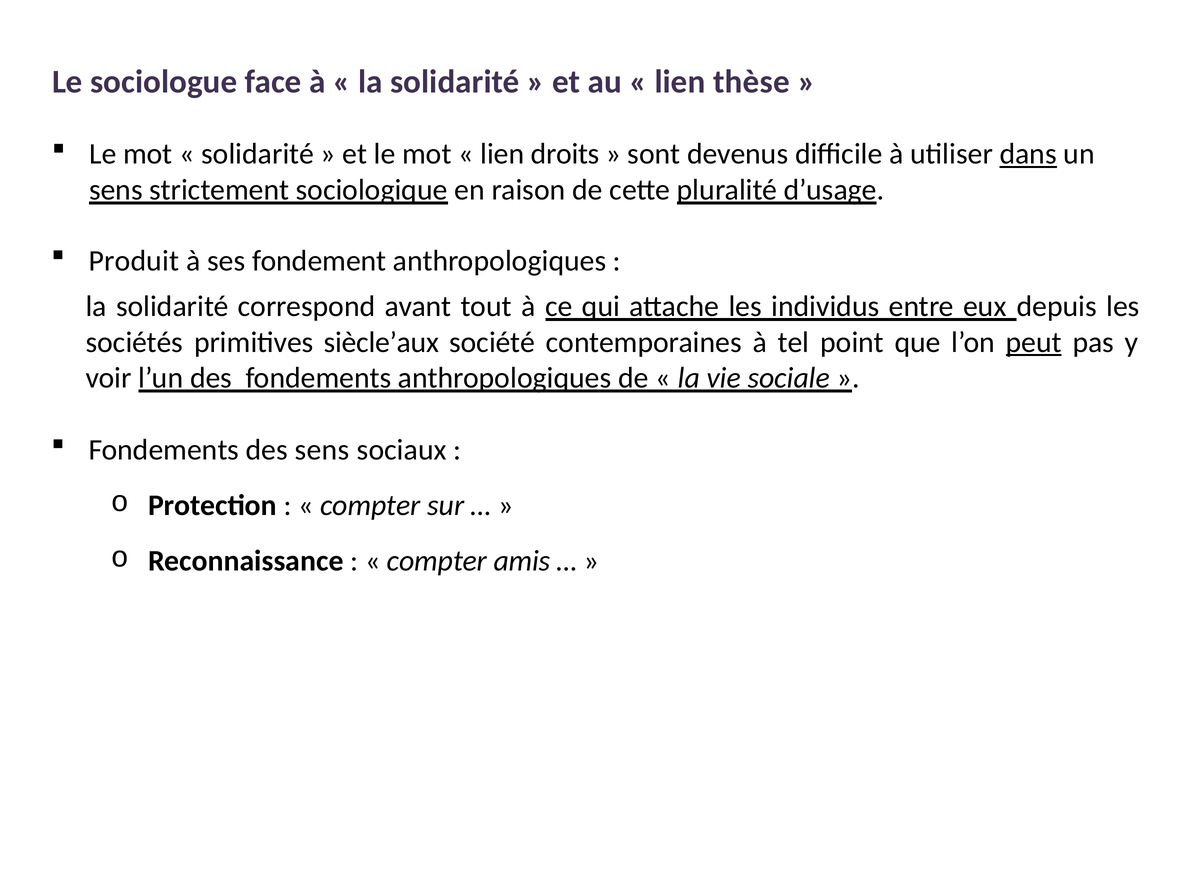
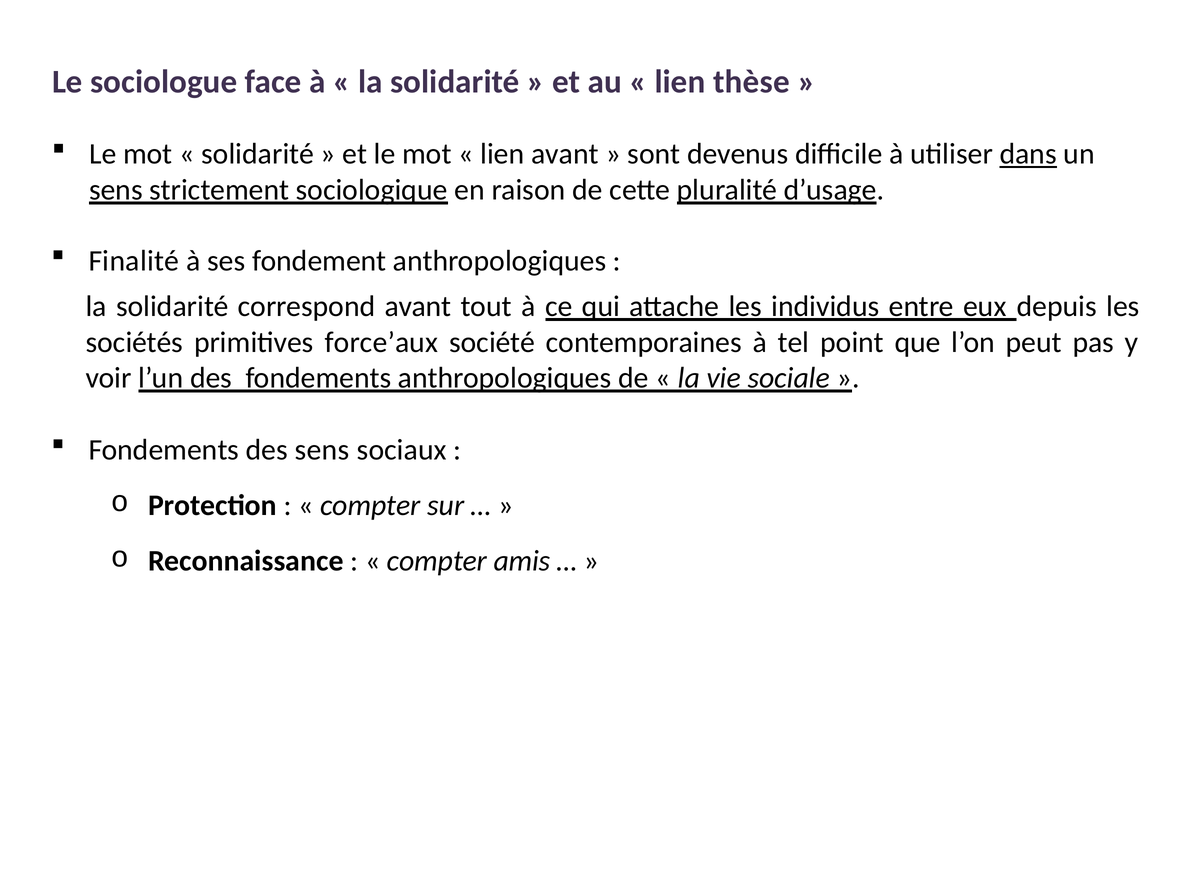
lien droits: droits -> avant
Produit: Produit -> Finalité
siècle’aux: siècle’aux -> force’aux
peut underline: present -> none
